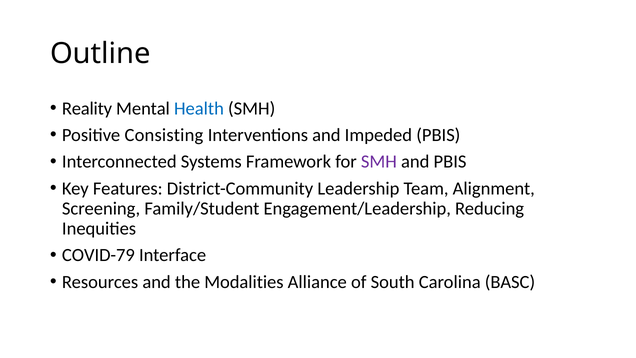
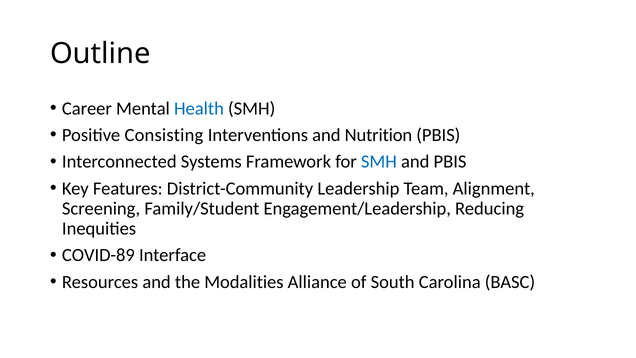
Reality: Reality -> Career
Impeded: Impeded -> Nutrition
SMH at (379, 162) colour: purple -> blue
COVID-79: COVID-79 -> COVID-89
